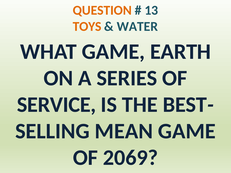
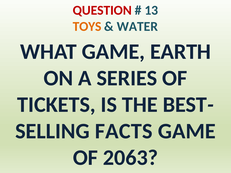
QUESTION colour: orange -> red
SERVICE: SERVICE -> TICKETS
MEAN: MEAN -> FACTS
2069: 2069 -> 2063
